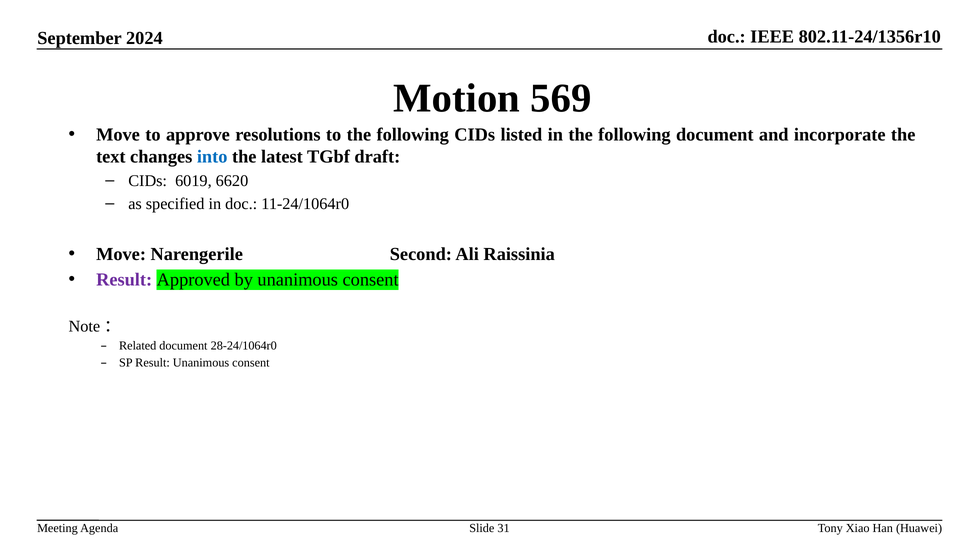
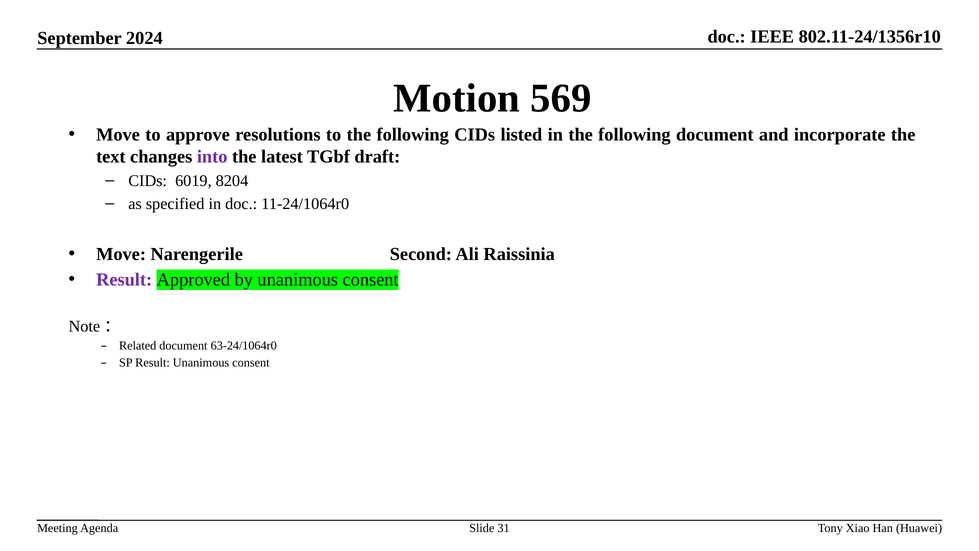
into colour: blue -> purple
6620: 6620 -> 8204
28-24/1064r0: 28-24/1064r0 -> 63-24/1064r0
